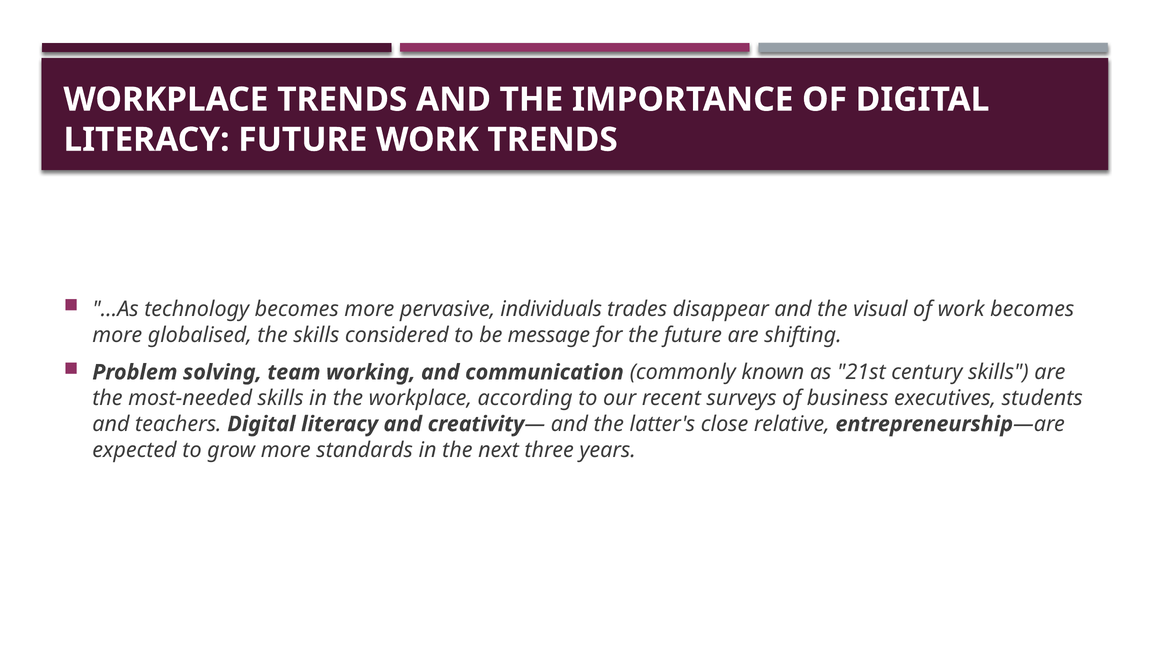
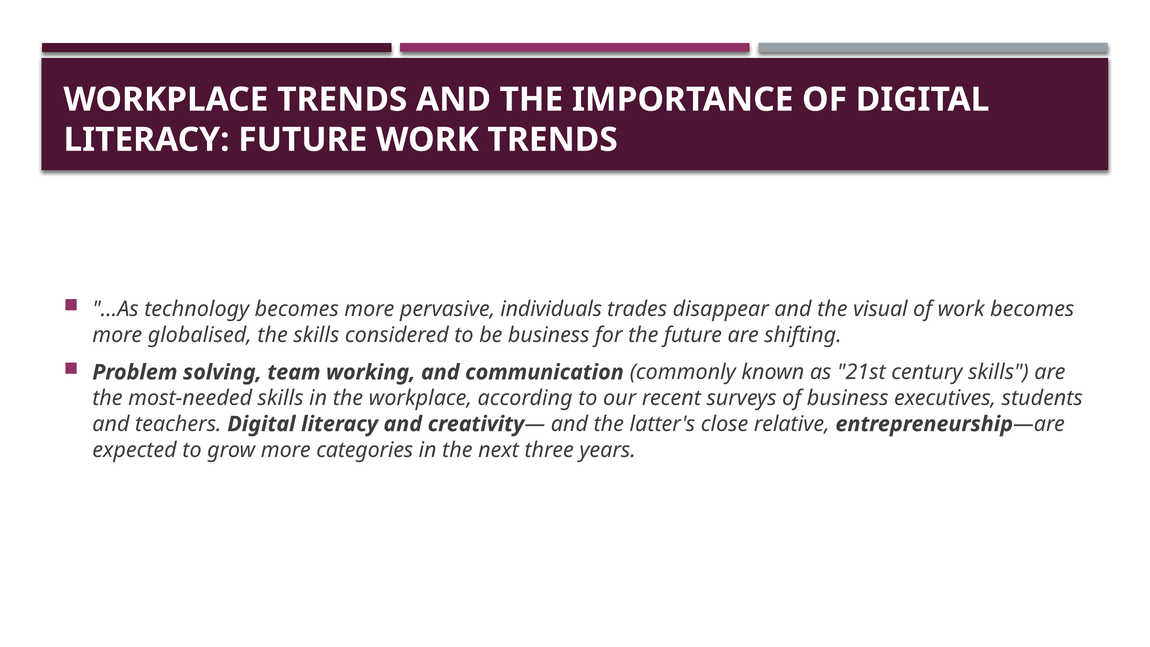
be message: message -> business
standards: standards -> categories
